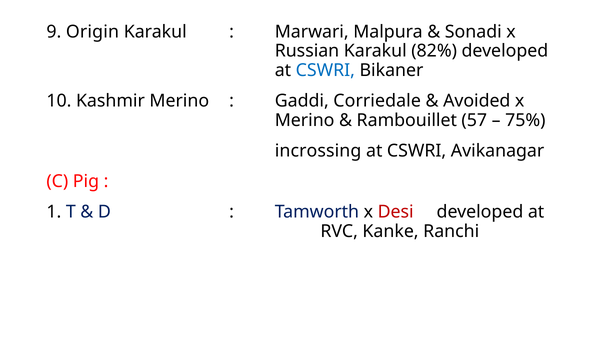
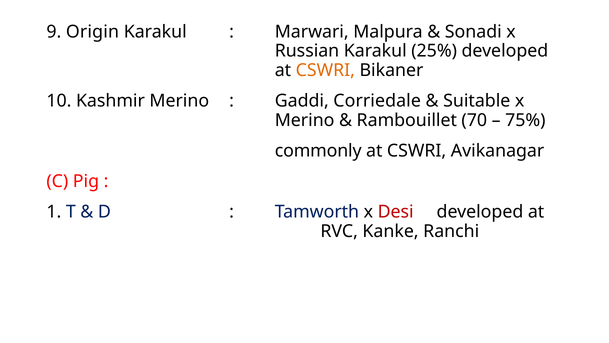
82%: 82% -> 25%
CSWRI at (325, 70) colour: blue -> orange
Avoided: Avoided -> Suitable
57: 57 -> 70
incrossing: incrossing -> commonly
